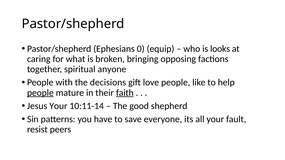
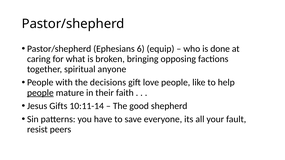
0: 0 -> 6
looks: looks -> done
faith underline: present -> none
Jesus Your: Your -> Gifts
